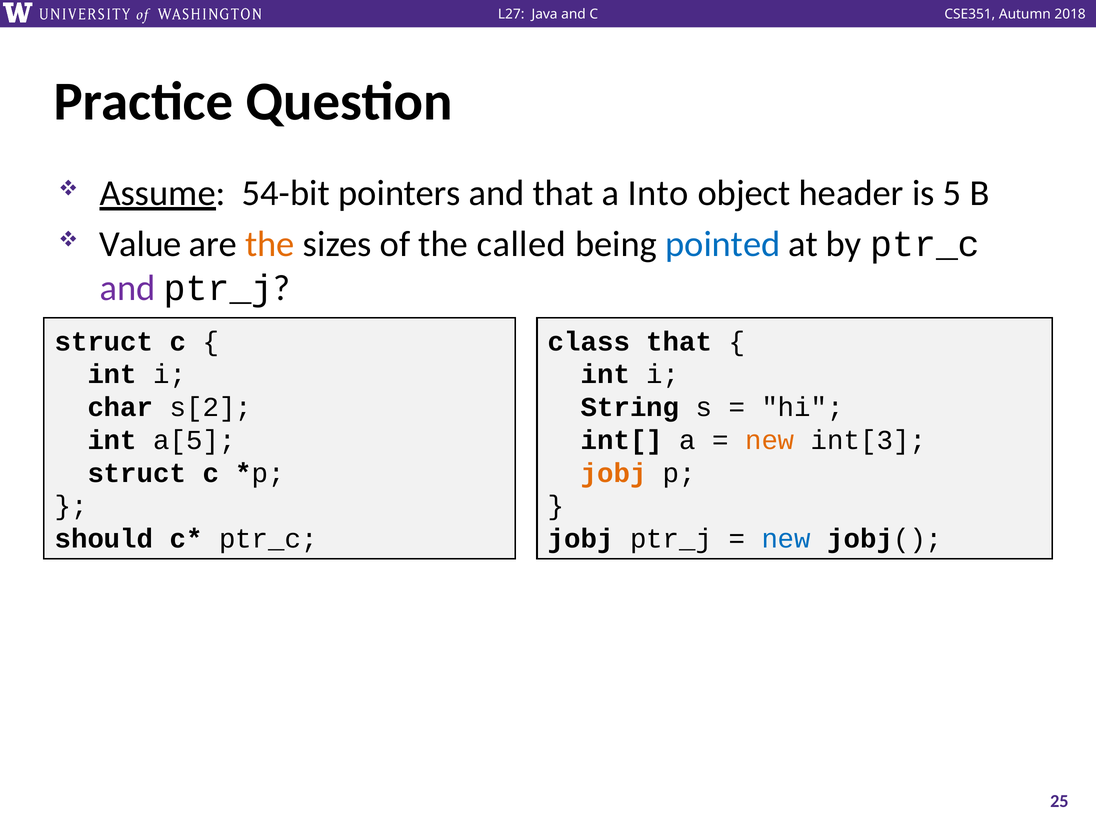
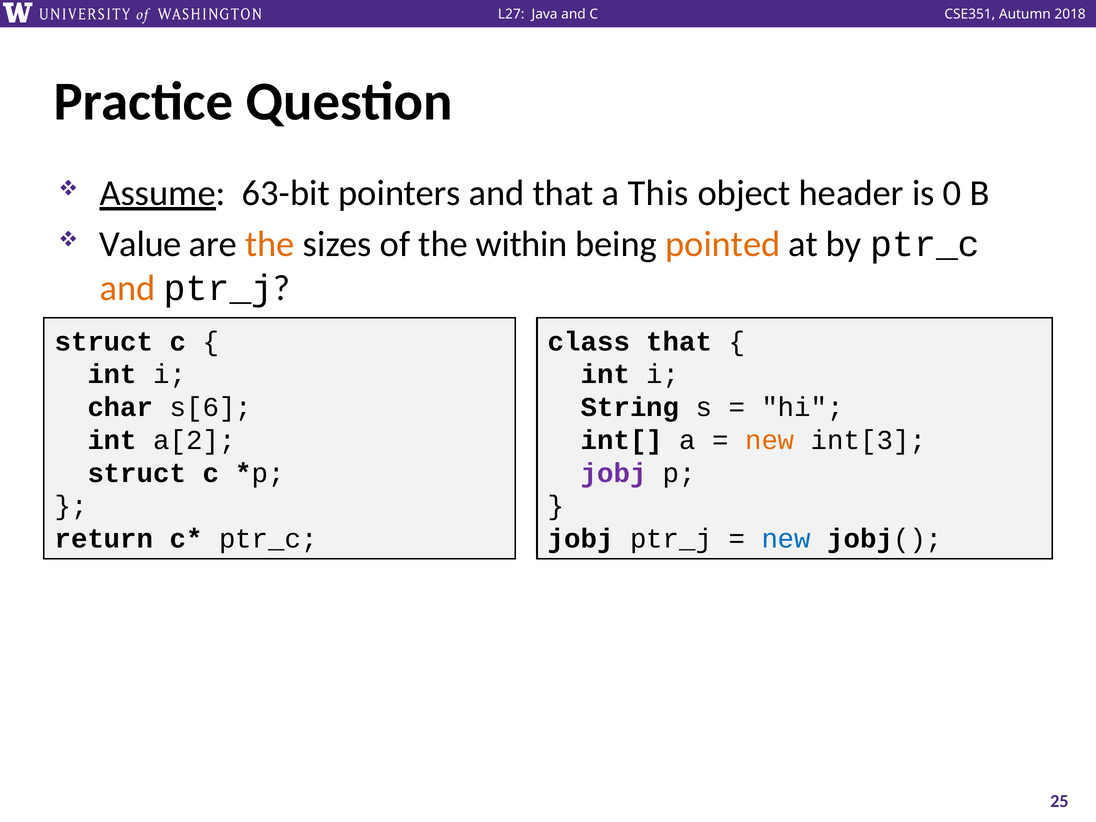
54-bit: 54-bit -> 63-bit
Into: Into -> This
5: 5 -> 0
called: called -> within
pointed colour: blue -> orange
and at (128, 288) colour: purple -> orange
s[2: s[2 -> s[6
a[5: a[5 -> a[2
jobj at (614, 473) colour: orange -> purple
should: should -> return
